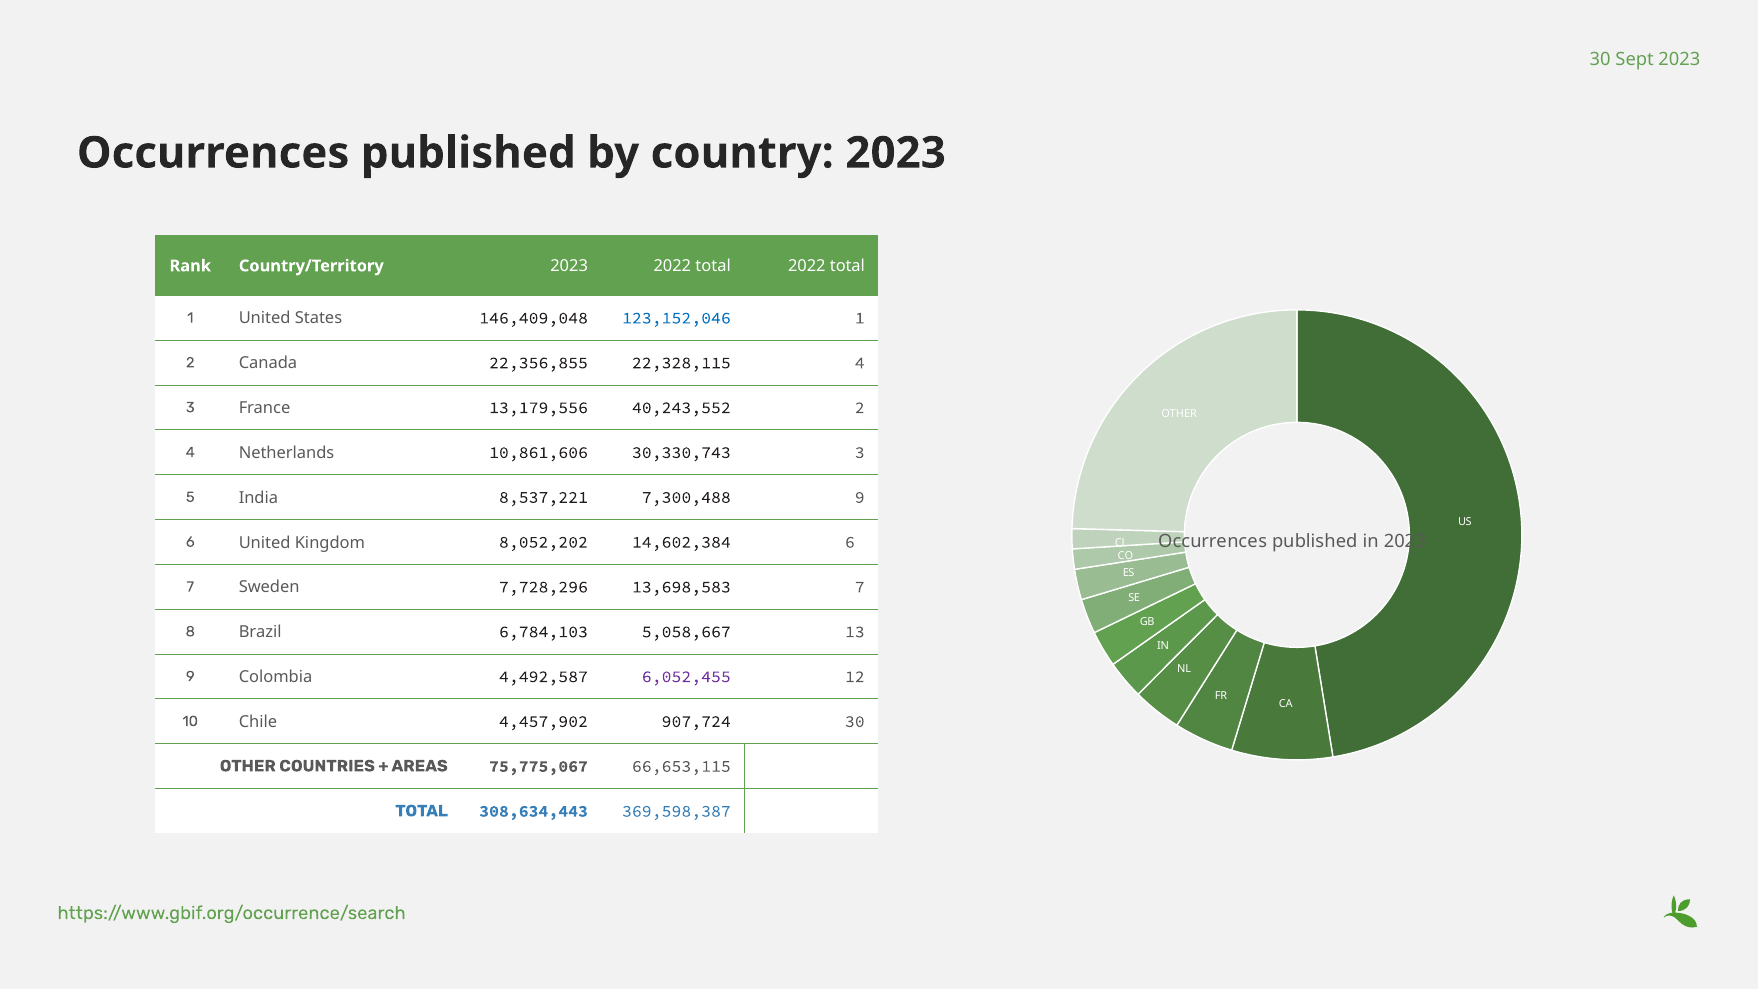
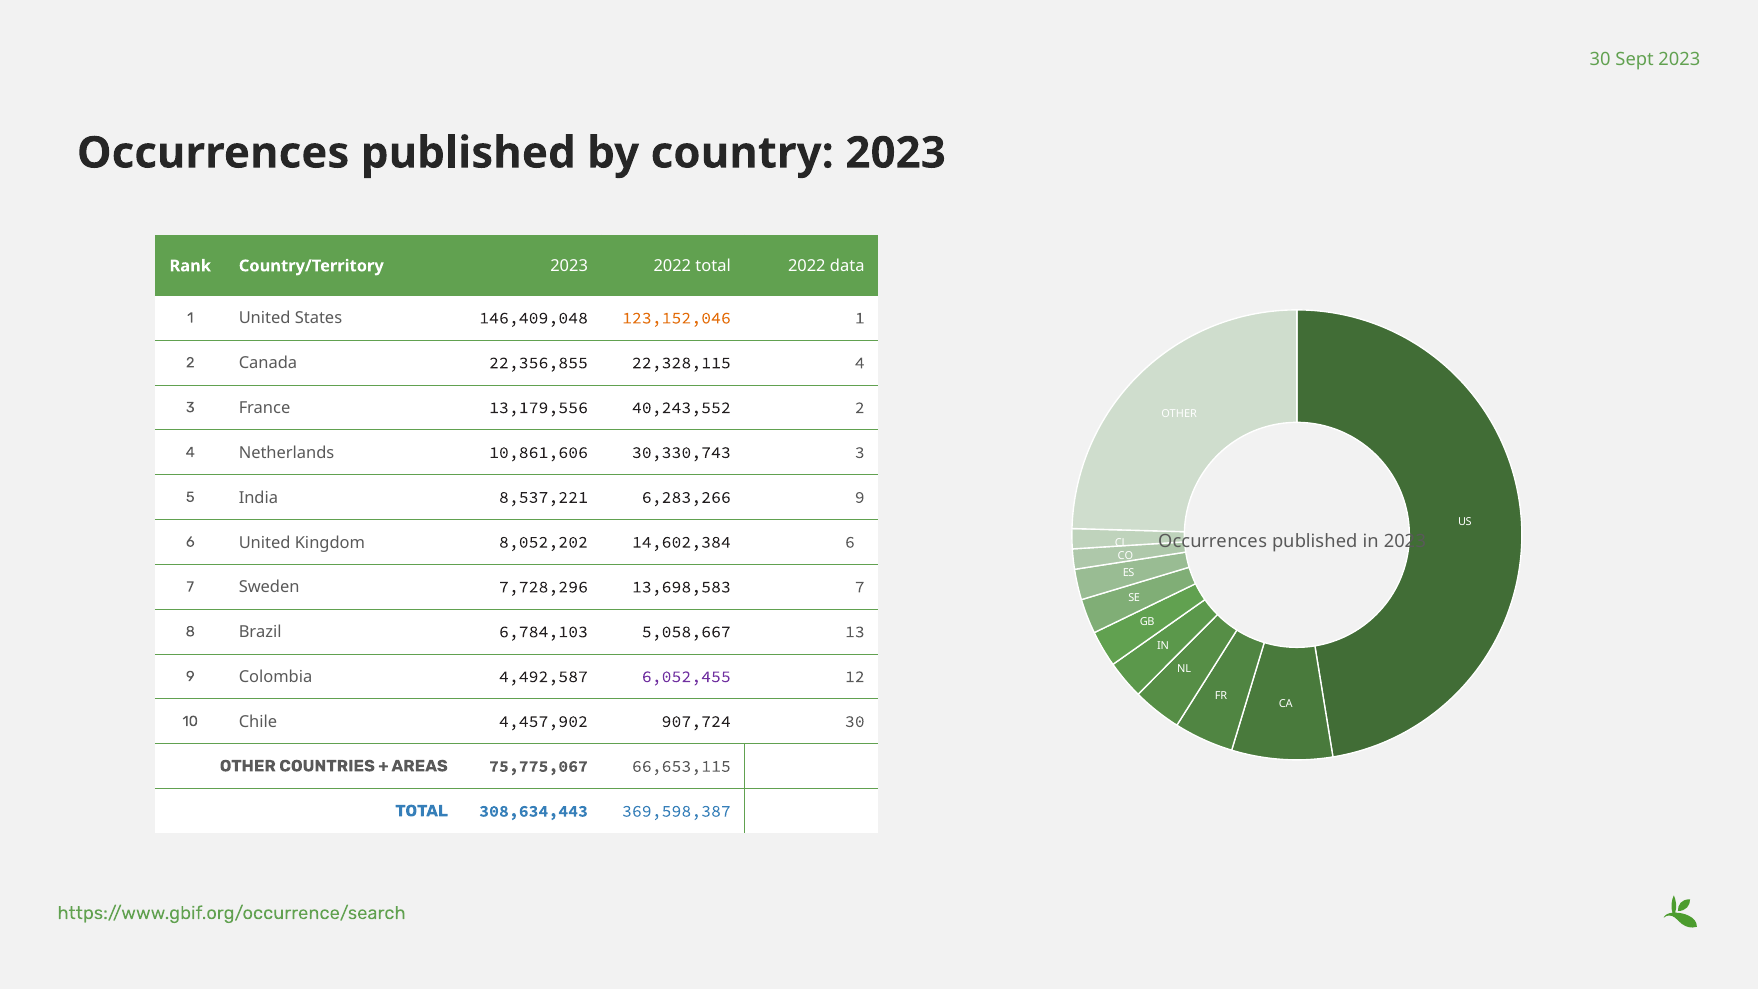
total 2022 total: total -> data
123,152,046 colour: blue -> orange
7,300,488: 7,300,488 -> 6,283,266
